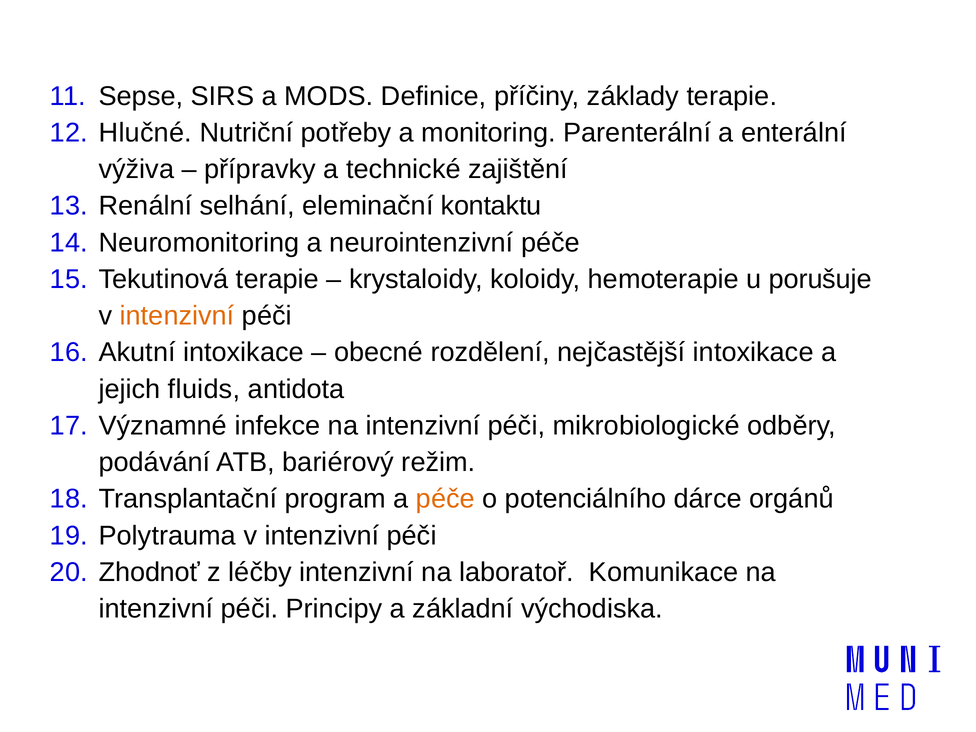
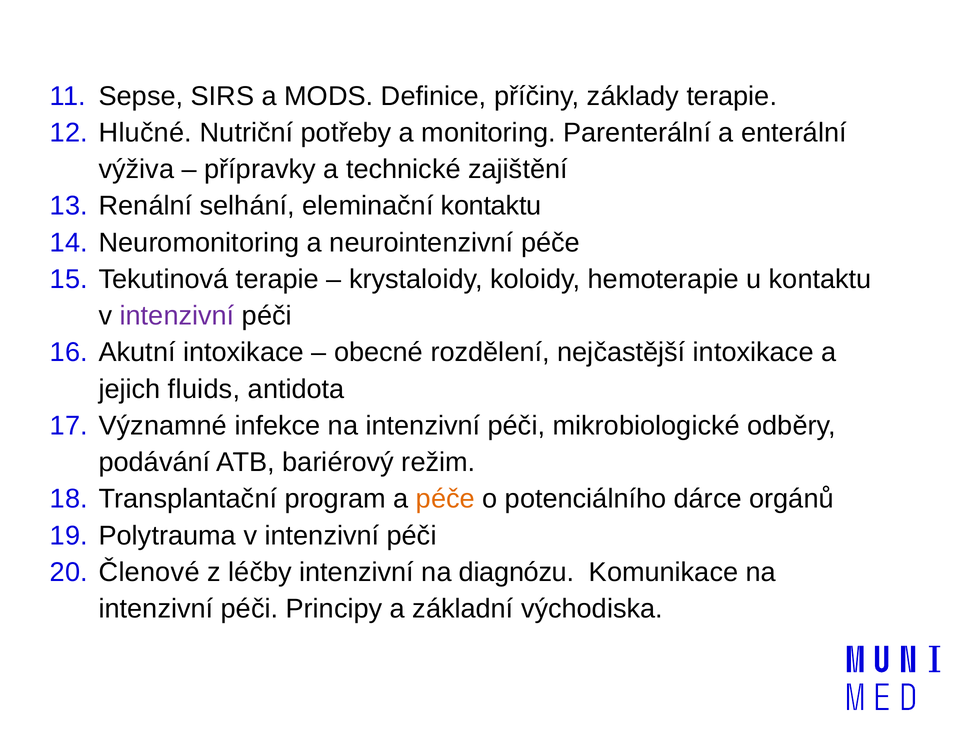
u porušuje: porušuje -> kontaktu
intenzivní at (177, 316) colour: orange -> purple
Zhodnoť: Zhodnoť -> Členové
laboratoř: laboratoř -> diagnózu
